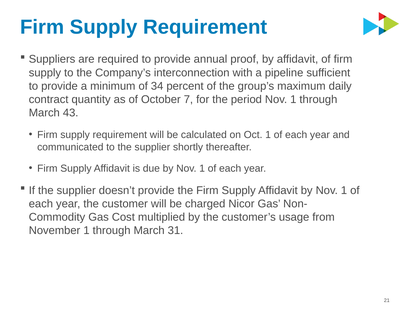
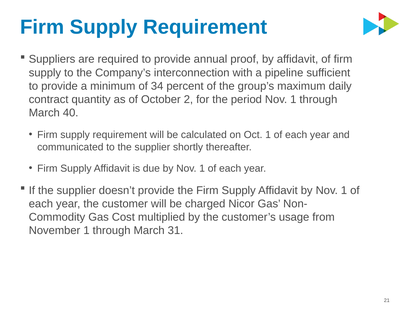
7: 7 -> 2
43: 43 -> 40
